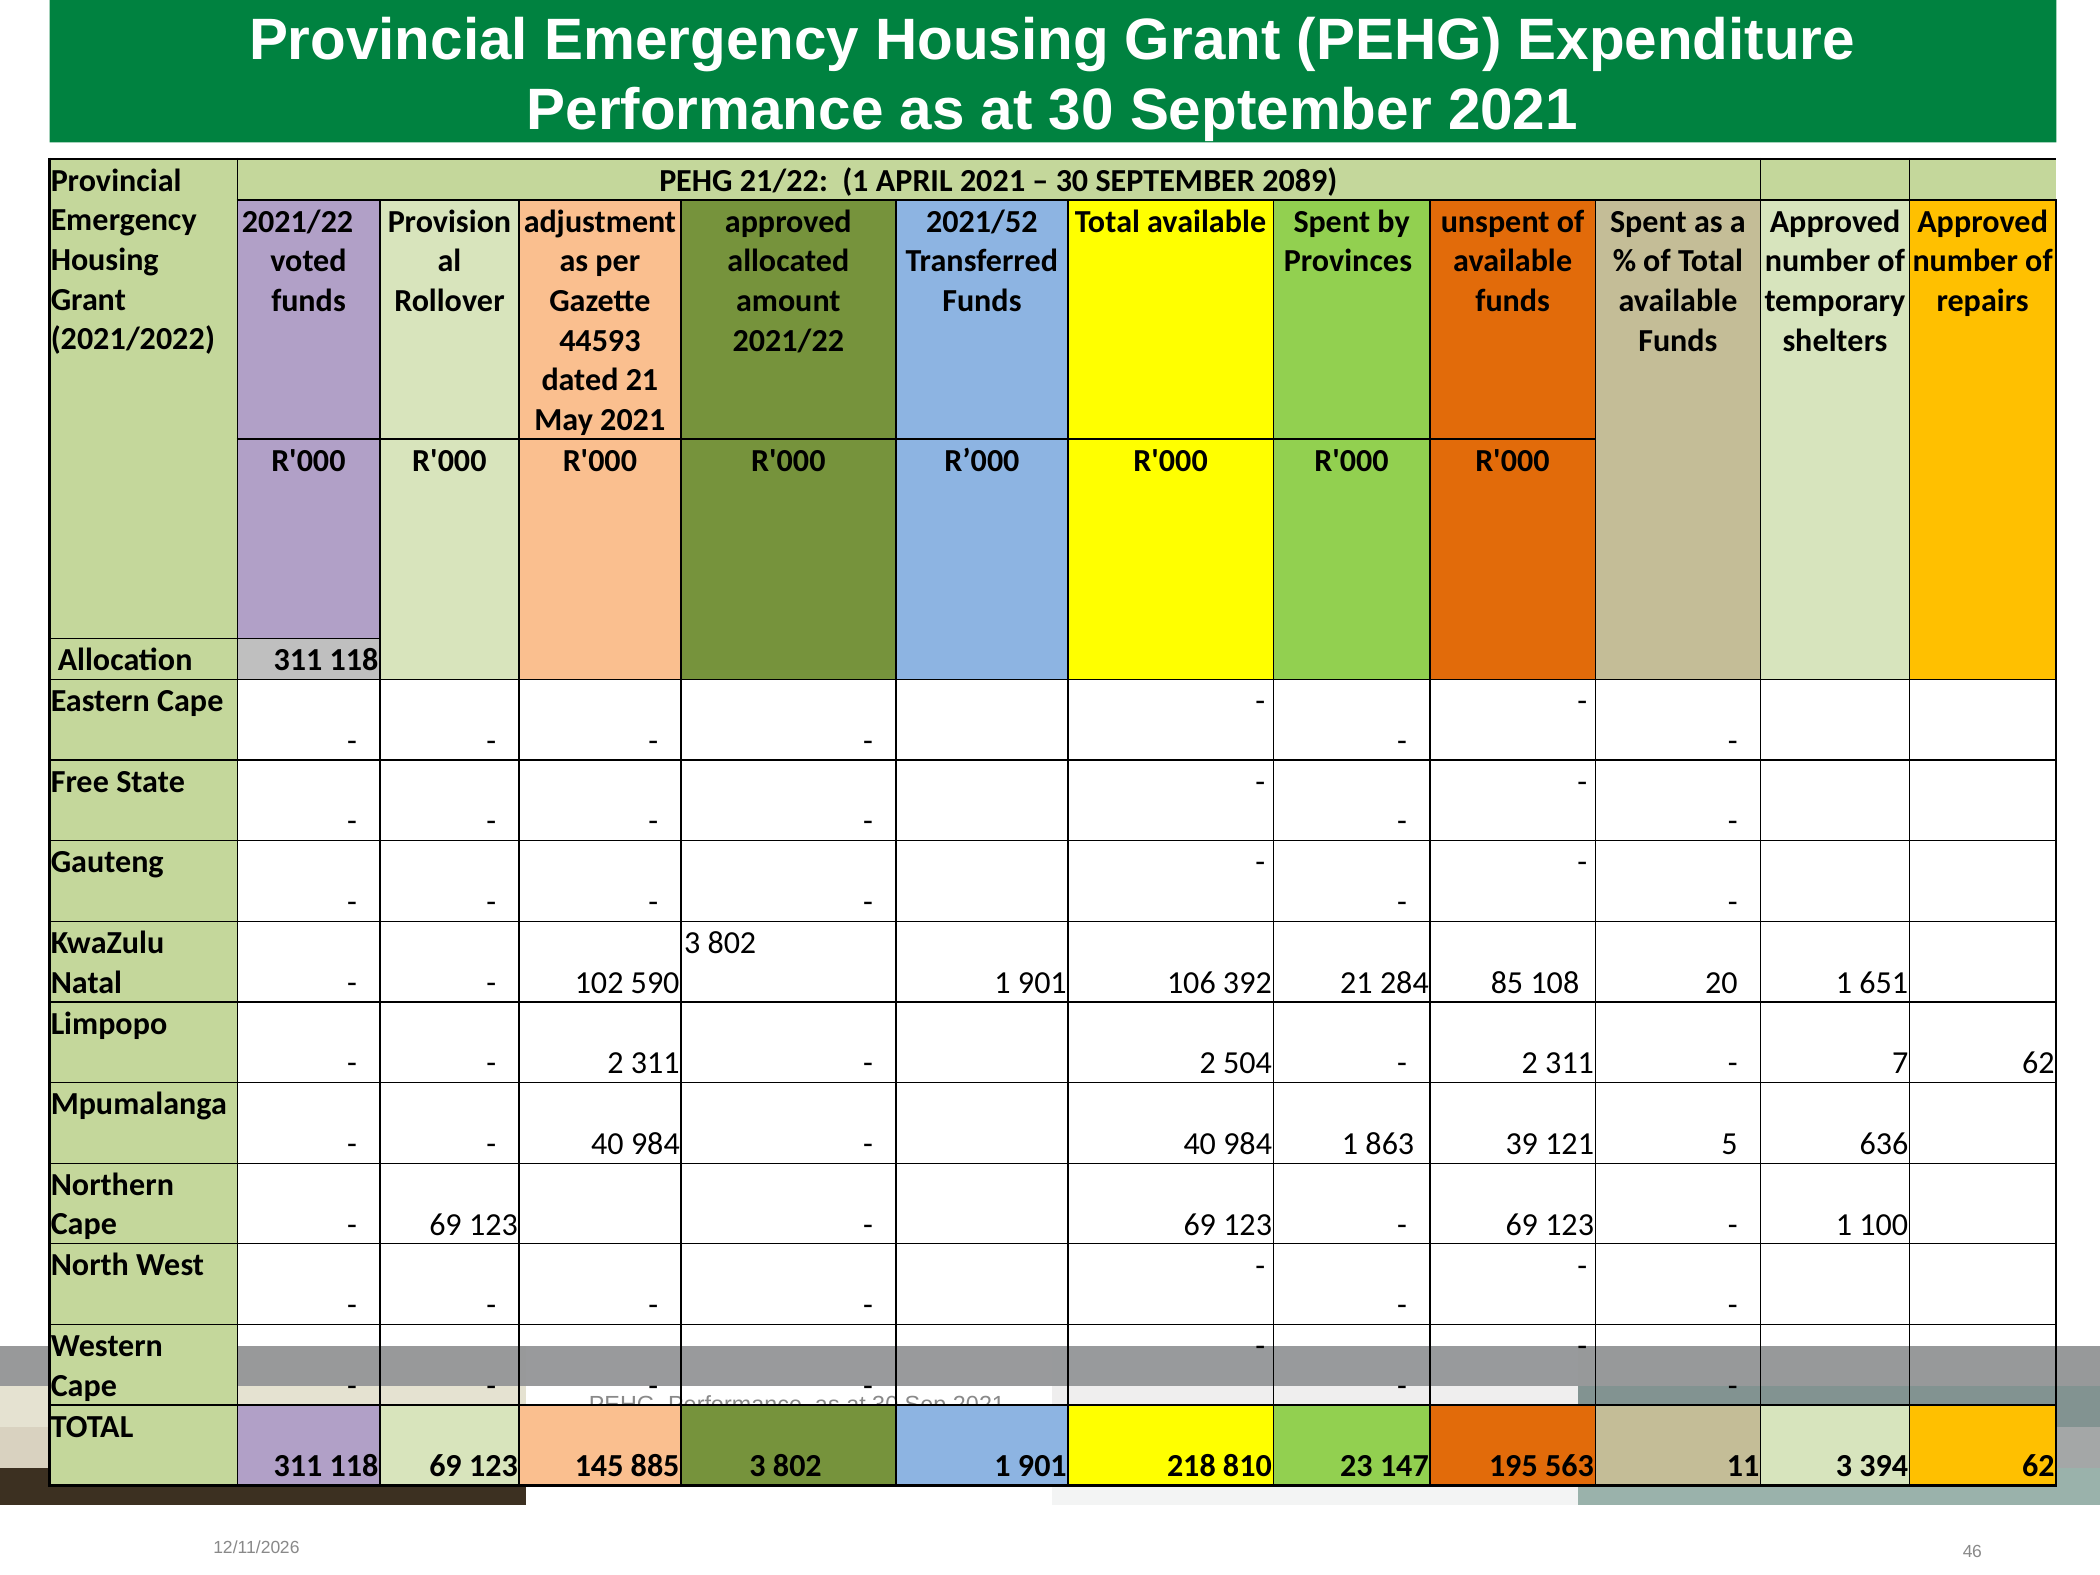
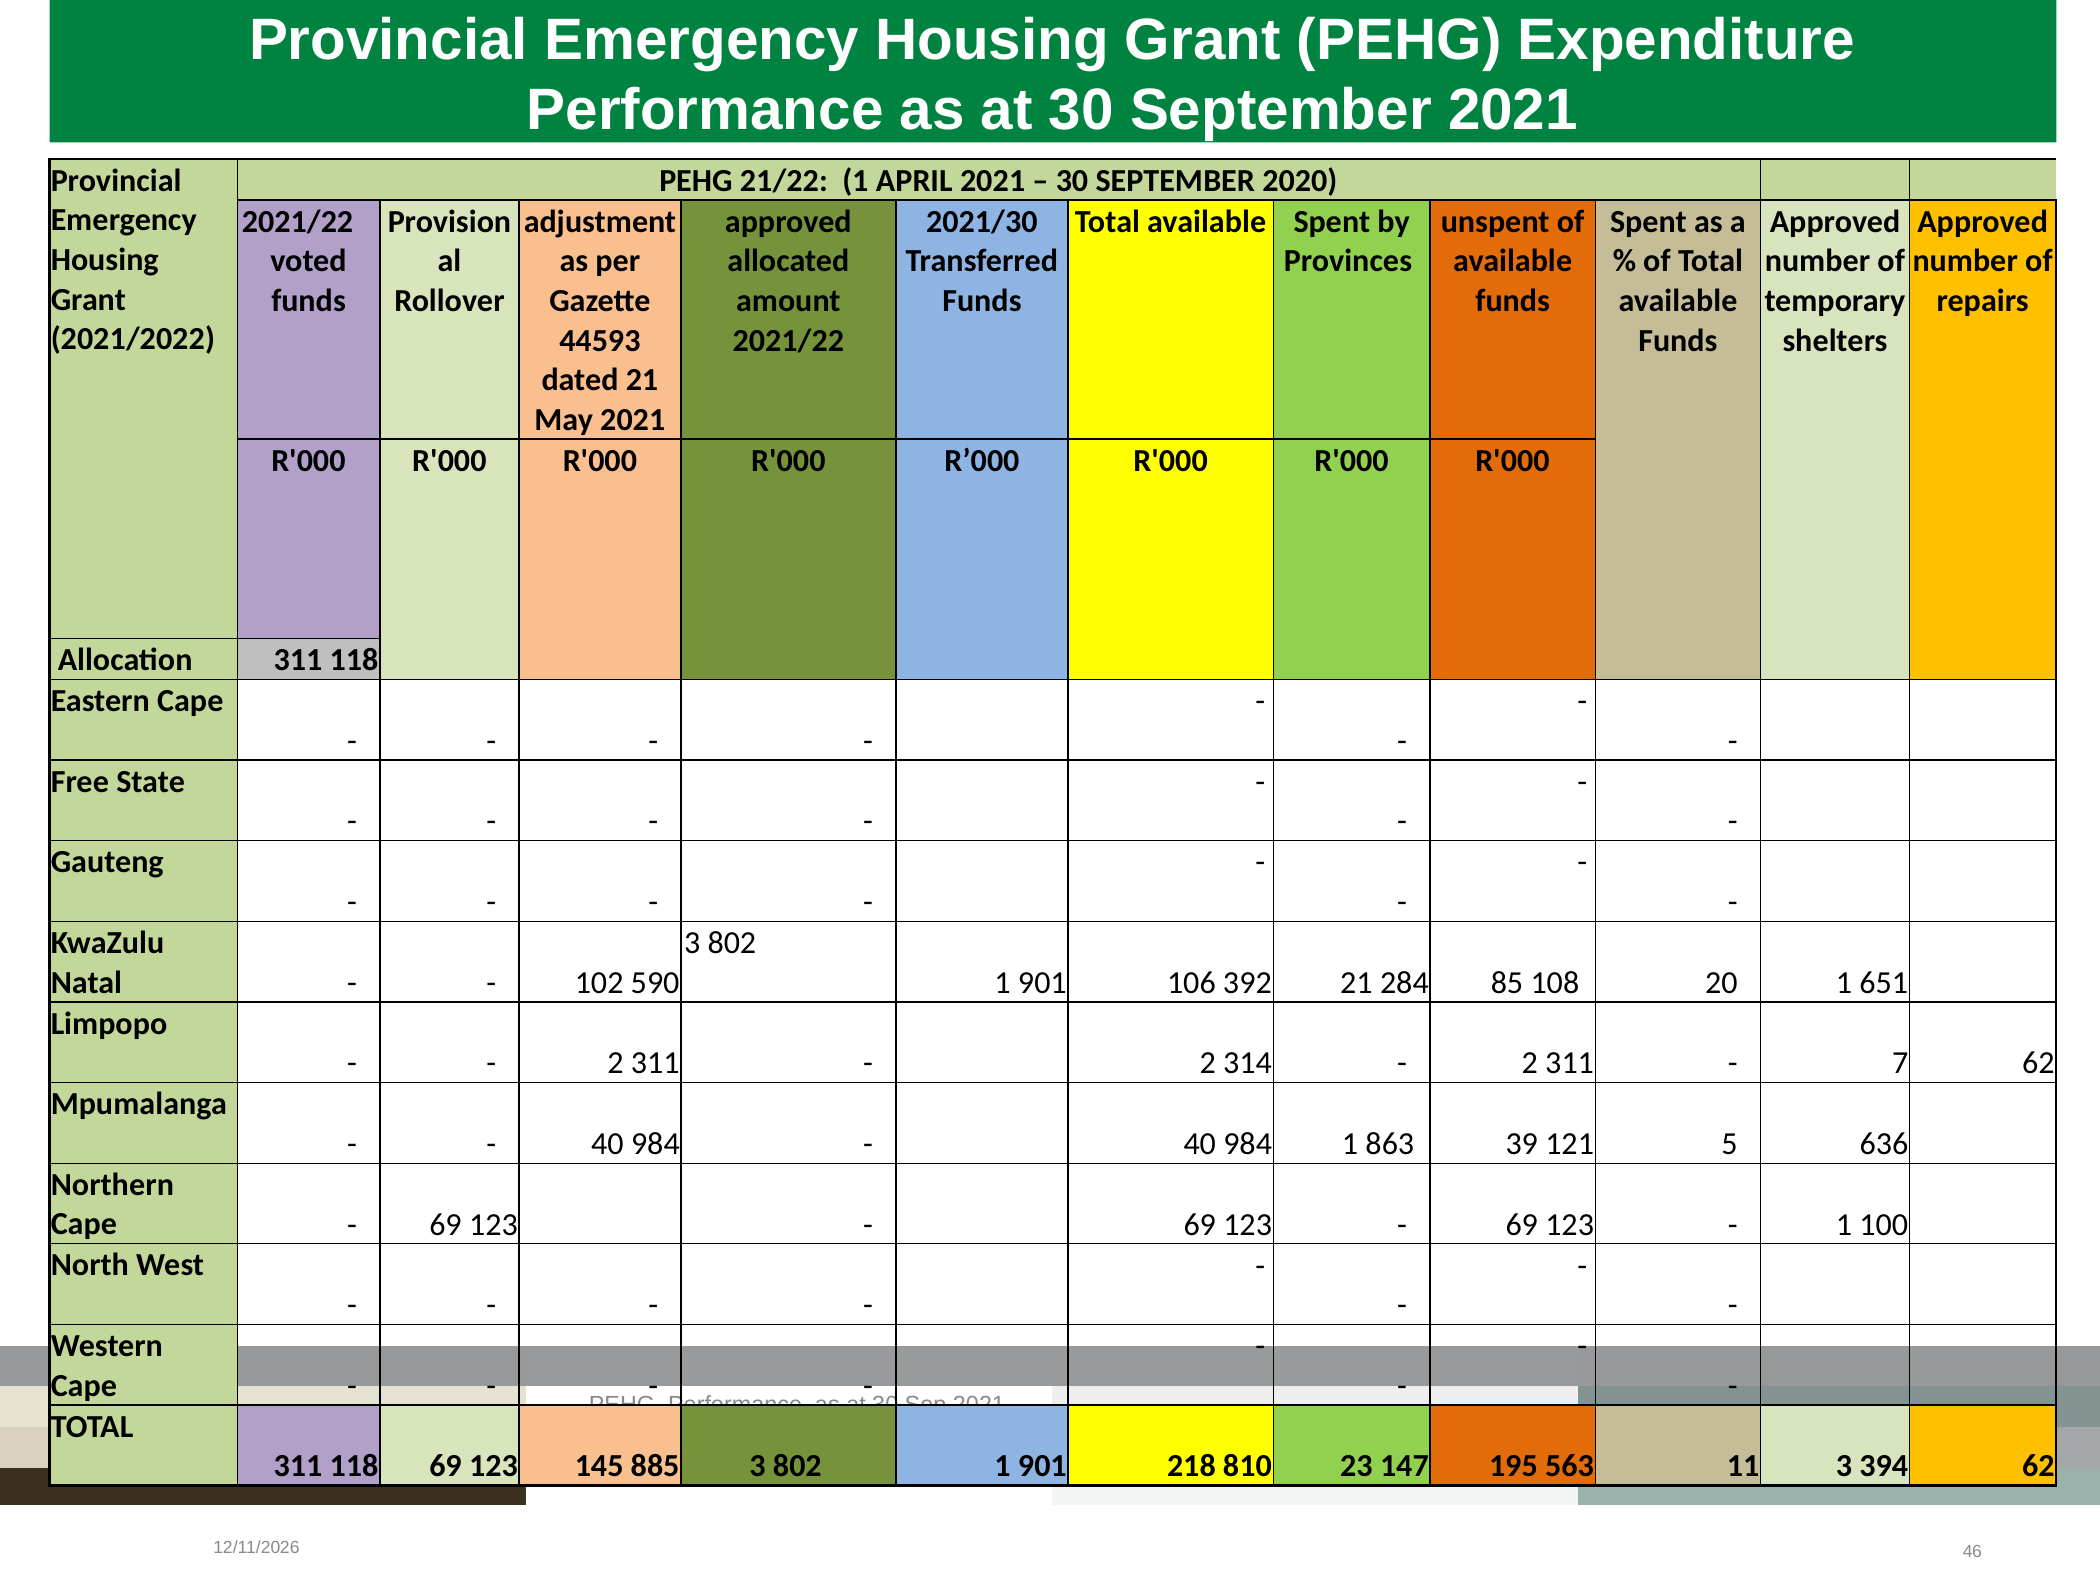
2089: 2089 -> 2020
2021/52: 2021/52 -> 2021/30
504: 504 -> 314
